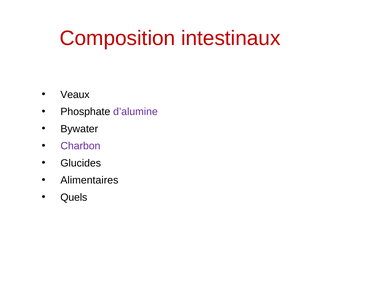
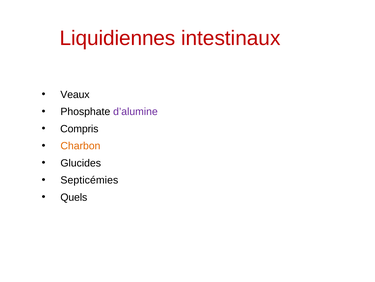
Composition: Composition -> Liquidiennes
Bywater: Bywater -> Compris
Charbon colour: purple -> orange
Alimentaires: Alimentaires -> Septicémies
